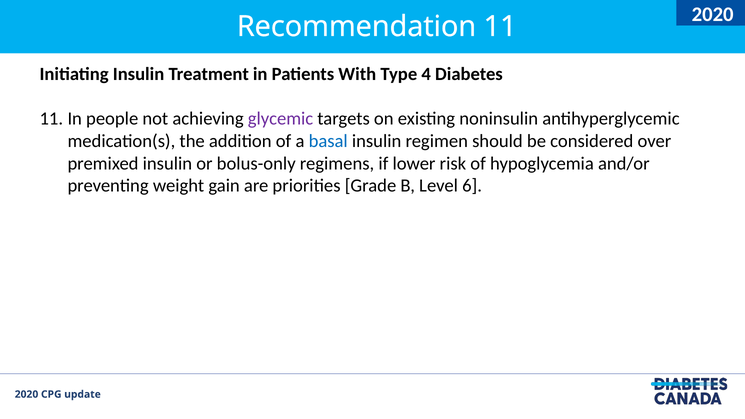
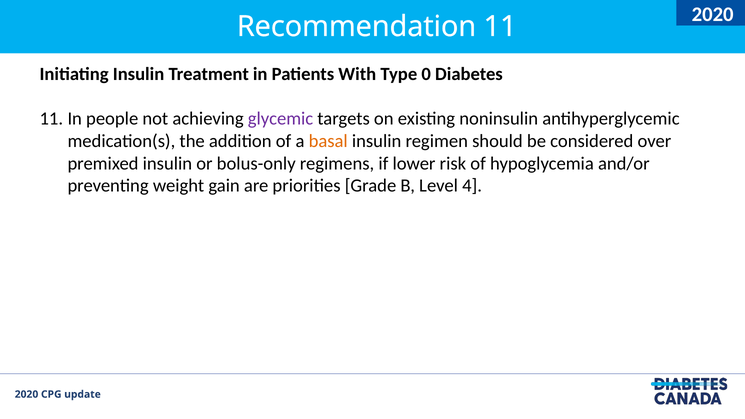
4: 4 -> 0
basal colour: blue -> orange
6: 6 -> 4
